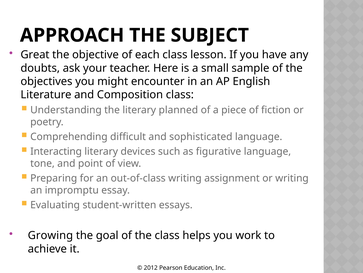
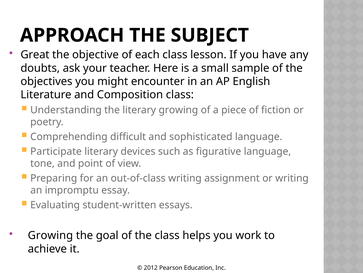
literary planned: planned -> growing
Interacting: Interacting -> Participate
